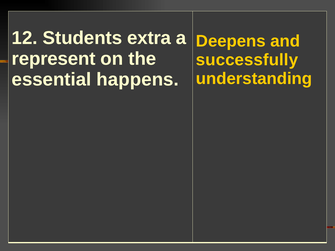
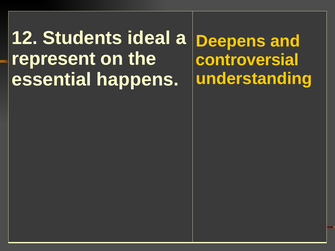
extra: extra -> ideal
successfully: successfully -> controversial
